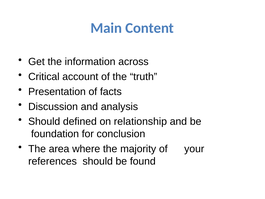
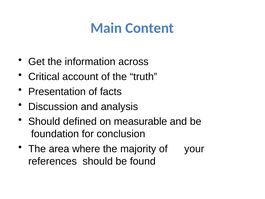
relationship: relationship -> measurable
